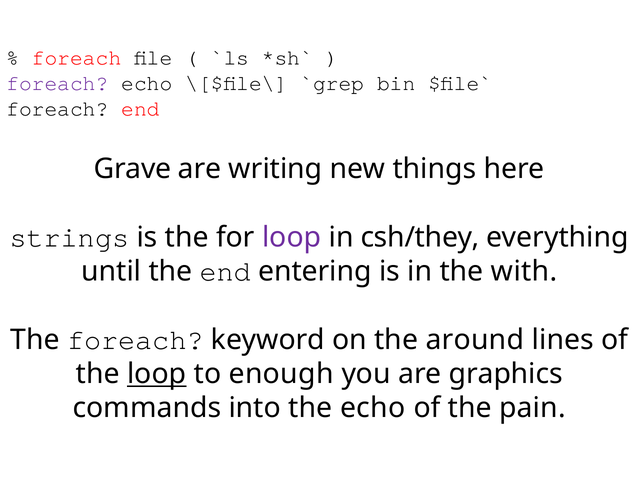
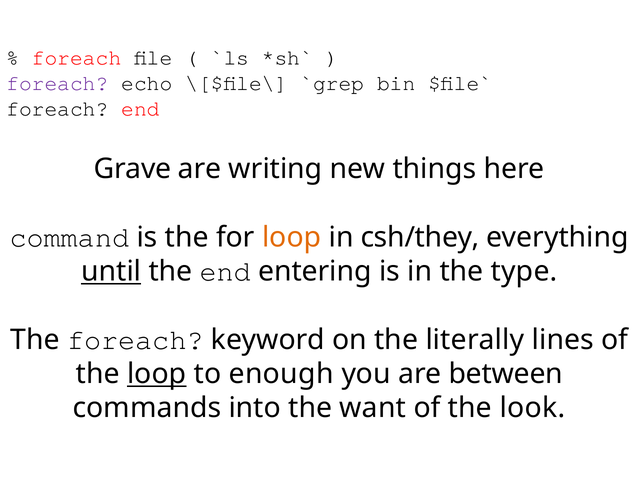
strings: strings -> command
loop at (292, 237) colour: purple -> orange
until underline: none -> present
with: with -> type
around: around -> literally
graphics: graphics -> between
the echo: echo -> want
pain: pain -> look
